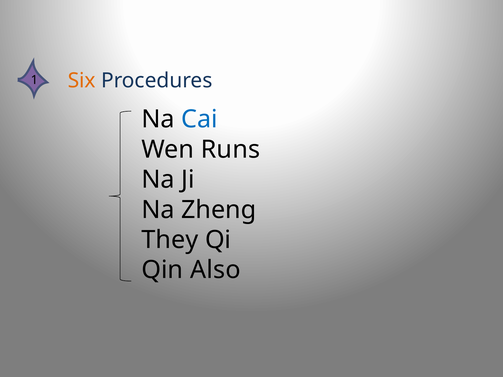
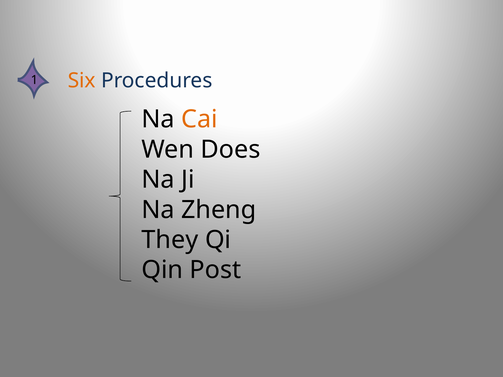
Cai colour: blue -> orange
Runs: Runs -> Does
Also: Also -> Post
